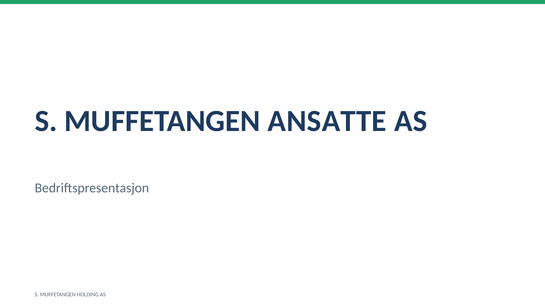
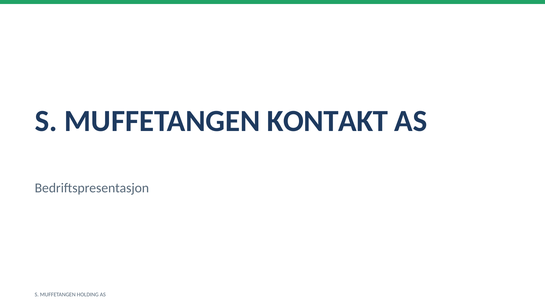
ANSATTE: ANSATTE -> KONTAKT
